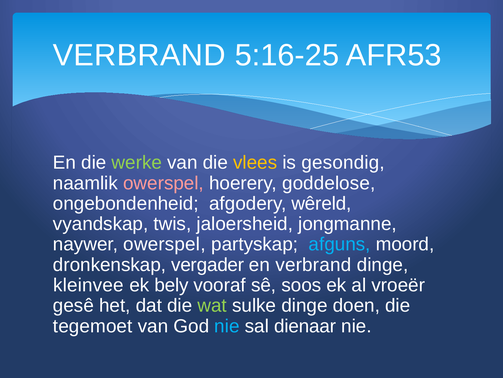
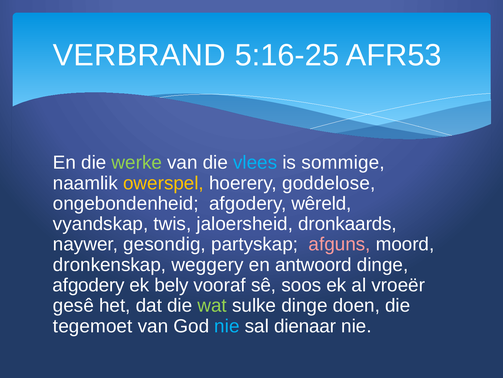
vlees colour: yellow -> light blue
gesondig: gesondig -> sommige
owerspel at (164, 183) colour: pink -> yellow
jongmanne: jongmanne -> dronkaards
naywer owerspel: owerspel -> gesondig
afguns colour: light blue -> pink
vergader: vergader -> weggery
en verbrand: verbrand -> antwoord
kleinvee at (89, 285): kleinvee -> afgodery
